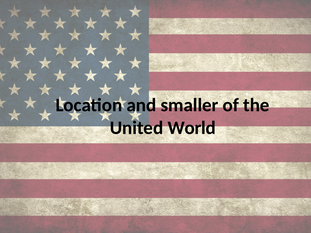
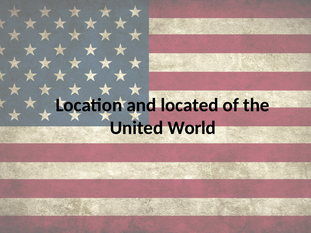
smaller: smaller -> located
